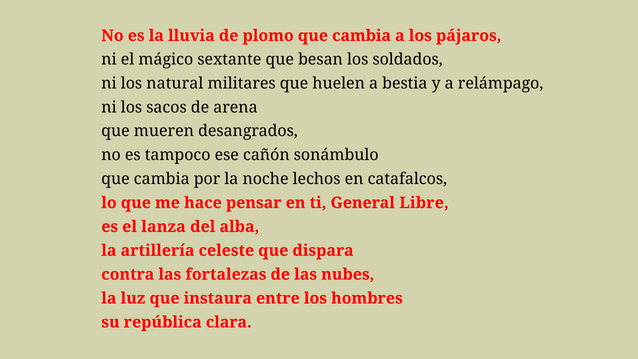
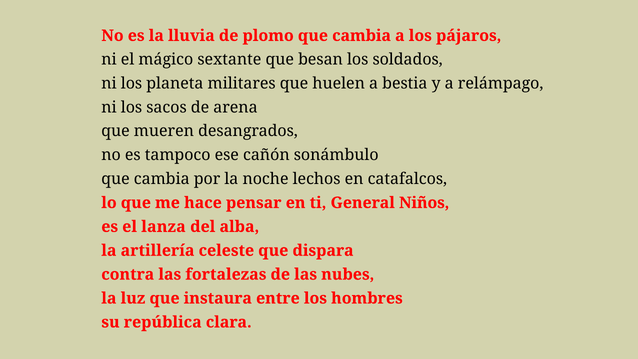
natural: natural -> planeta
Libre: Libre -> Niños
